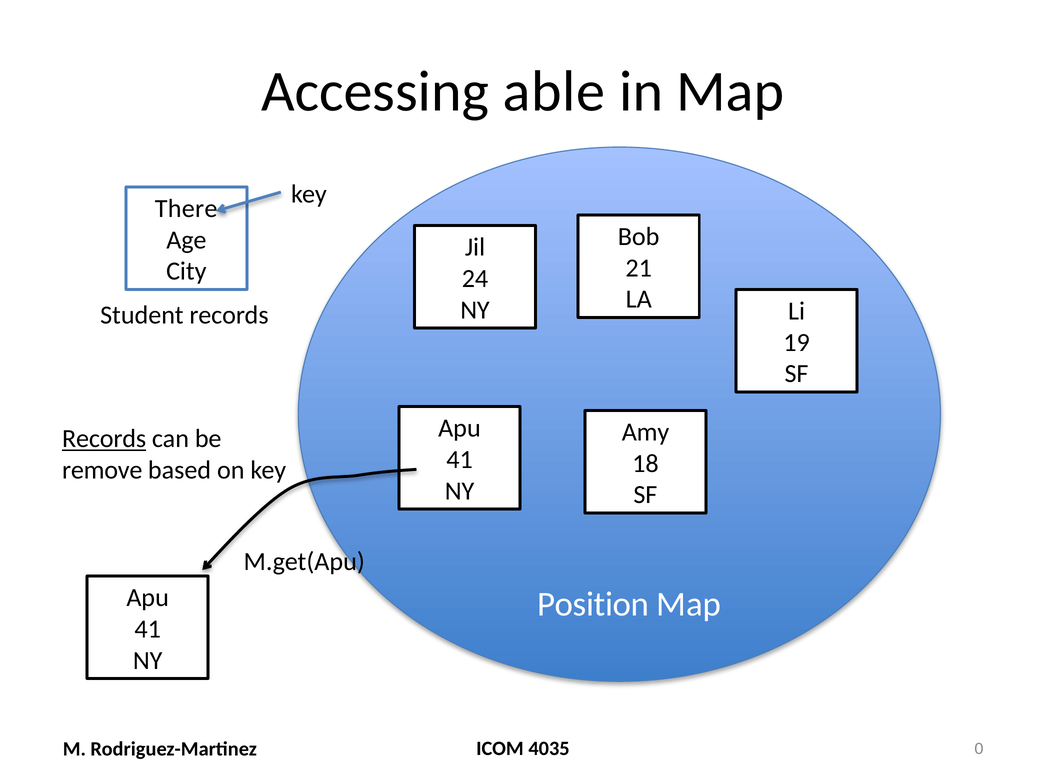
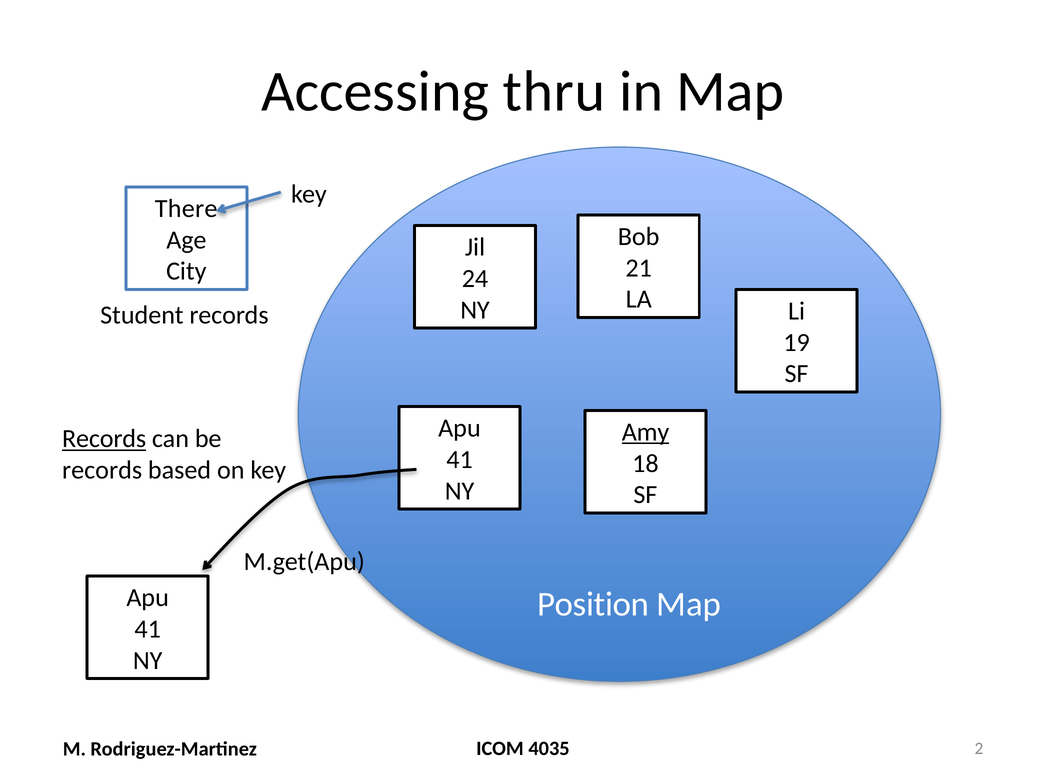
able: able -> thru
Amy underline: none -> present
remove at (102, 470): remove -> records
0: 0 -> 2
